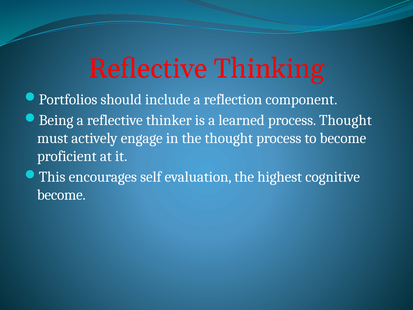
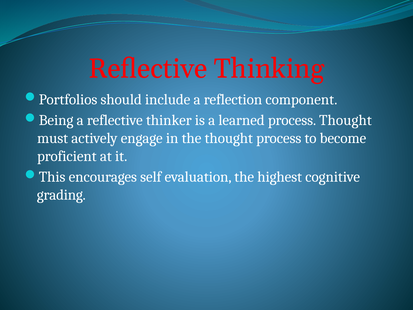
become at (61, 195): become -> grading
